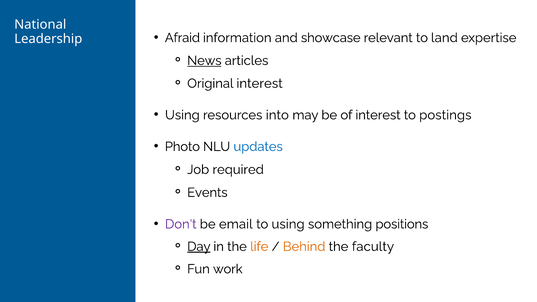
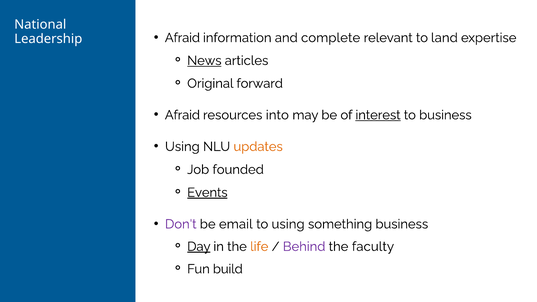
showcase: showcase -> complete
Original interest: interest -> forward
Using at (182, 115): Using -> Afraid
interest at (378, 115) underline: none -> present
to postings: postings -> business
Photo at (182, 147): Photo -> Using
updates colour: blue -> orange
required: required -> founded
Events underline: none -> present
something positions: positions -> business
Behind colour: orange -> purple
work: work -> build
